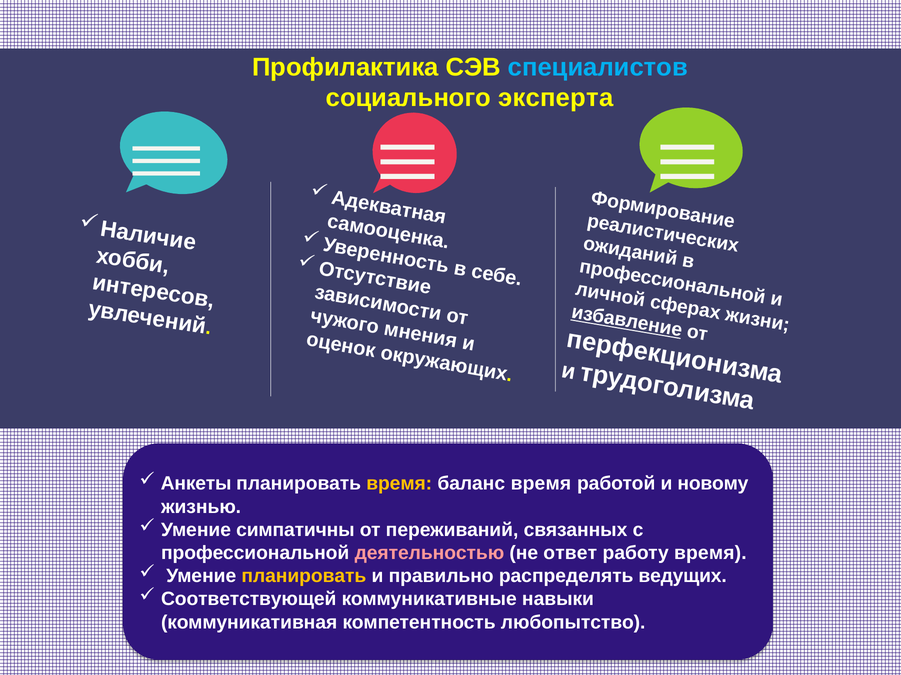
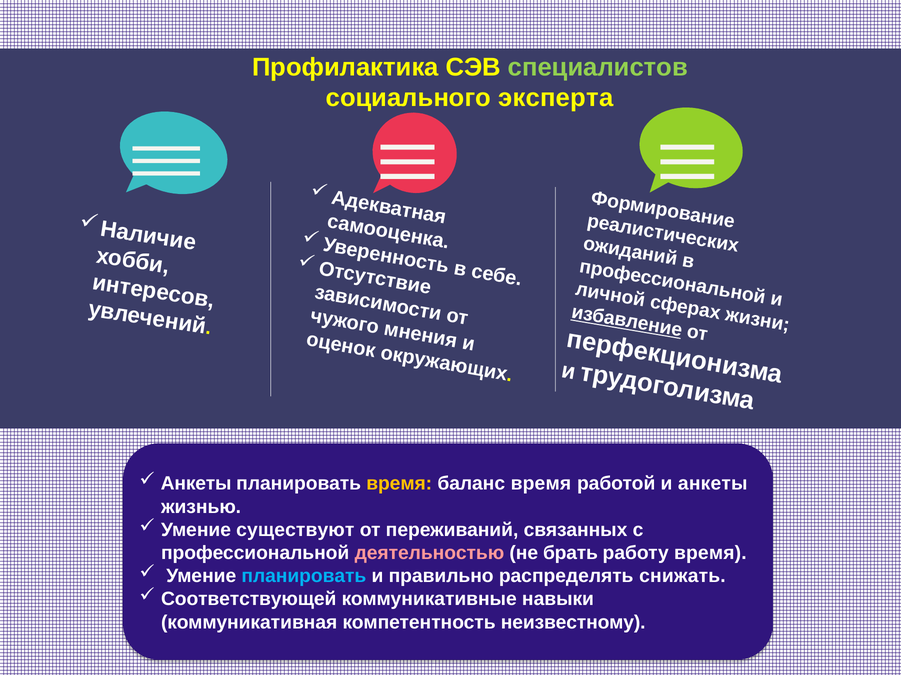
специалистов colour: light blue -> light green
и новому: новому -> анкеты
симпатичны: симпатичны -> существуют
ответ: ответ -> брать
планировать at (304, 577) colour: yellow -> light blue
ведущих: ведущих -> снижать
любопытство: любопытство -> неизвестному
